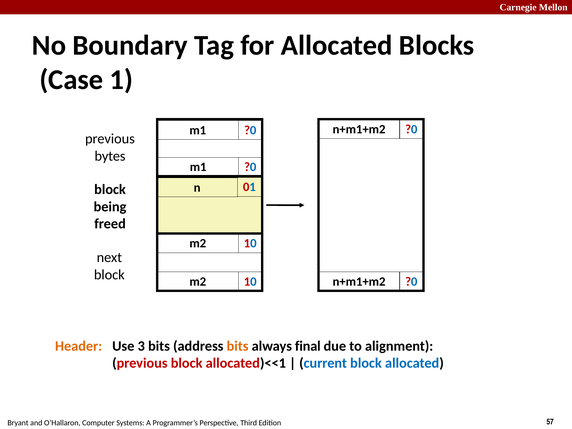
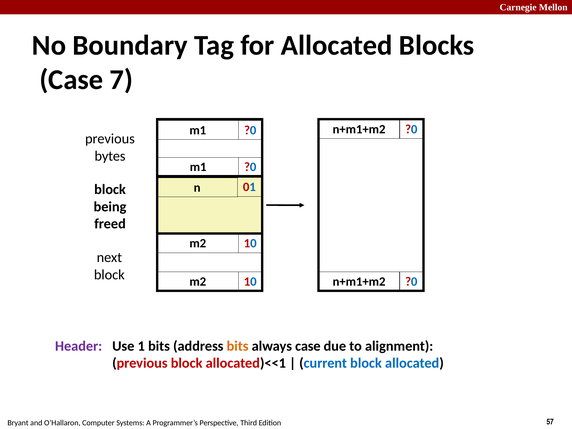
1: 1 -> 7
Header colour: orange -> purple
3: 3 -> 1
always final: final -> case
